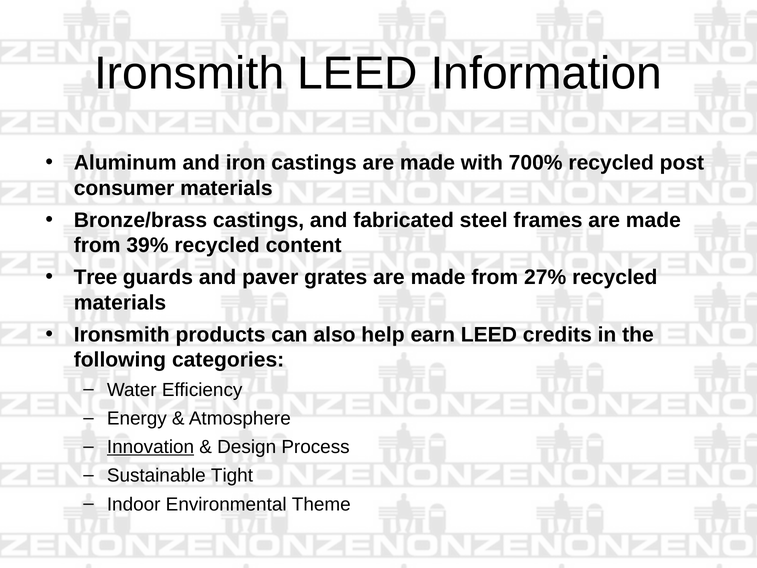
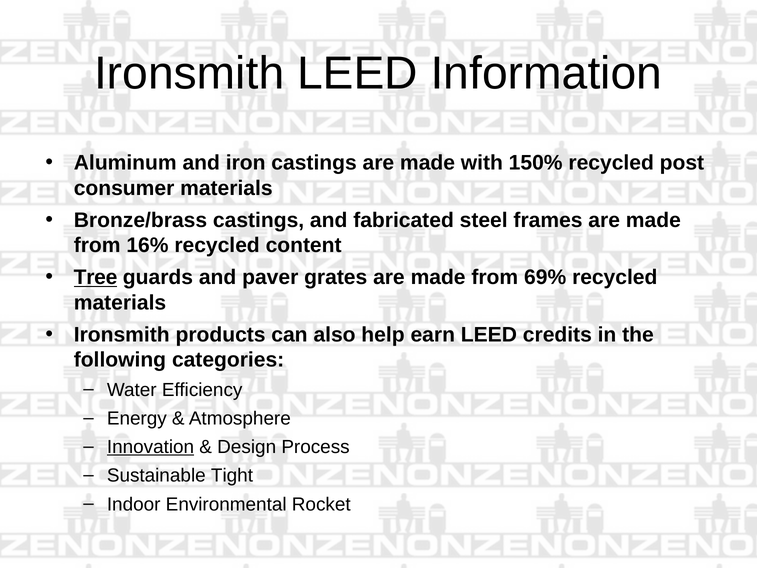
700%: 700% -> 150%
39%: 39% -> 16%
Tree underline: none -> present
27%: 27% -> 69%
Theme: Theme -> Rocket
